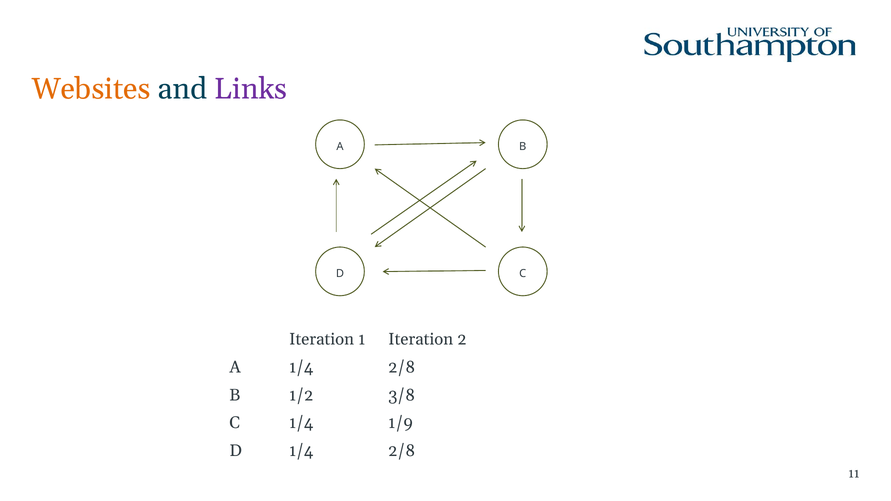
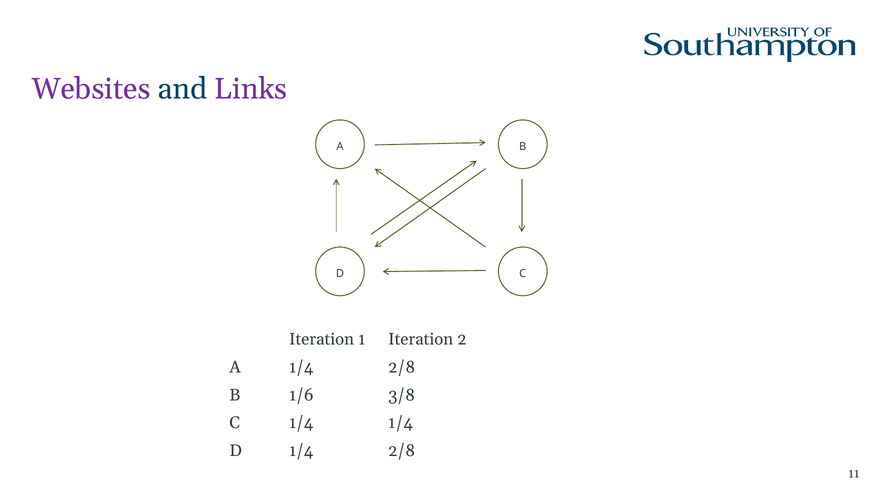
Websites colour: orange -> purple
1/2: 1/2 -> 1/6
1/4 1/9: 1/9 -> 1/4
